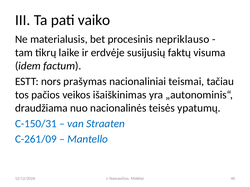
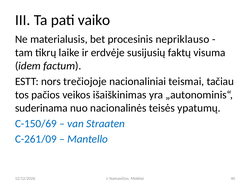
prašymas: prašymas -> trečiojoje
draudžiama: draudžiama -> suderinama
C-150/31: C-150/31 -> C-150/69
